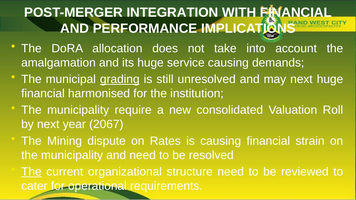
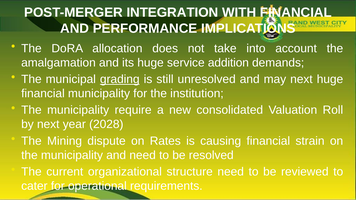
service causing: causing -> addition
financial harmonised: harmonised -> municipality
2067: 2067 -> 2028
The at (31, 172) underline: present -> none
